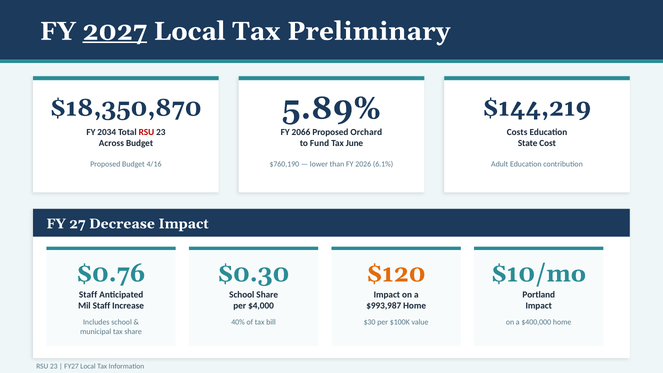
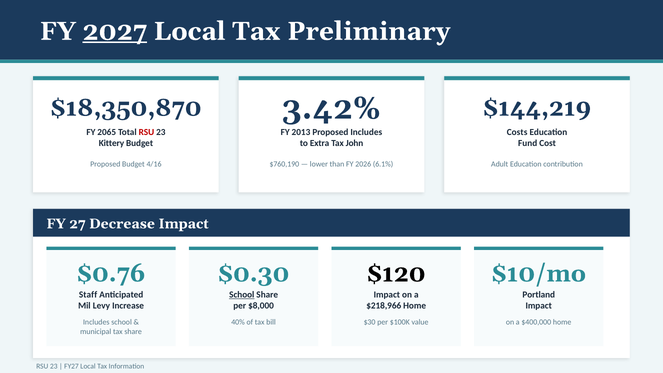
5.89%: 5.89% -> 3.42%
2034: 2034 -> 2065
2066: 2066 -> 2013
Proposed Orchard: Orchard -> Includes
Across: Across -> Kittery
Fund: Fund -> Extra
June: June -> John
State: State -> Fund
$120 colour: orange -> black
School at (242, 295) underline: none -> present
Mil Staff: Staff -> Levy
$4,000: $4,000 -> $8,000
$993,987: $993,987 -> $218,966
